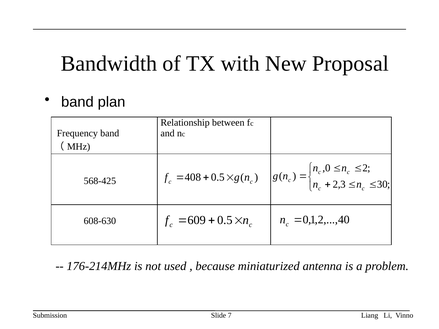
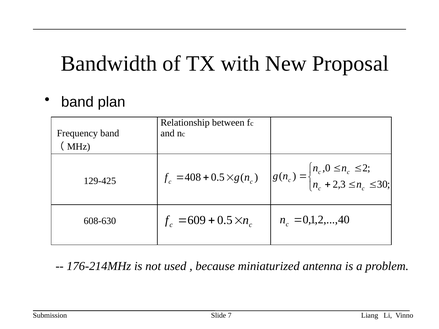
568-425: 568-425 -> 129-425
